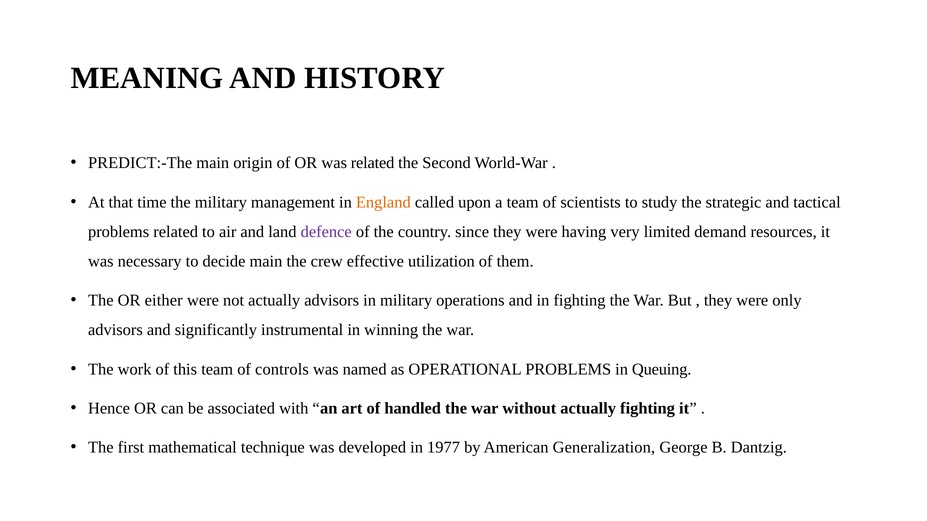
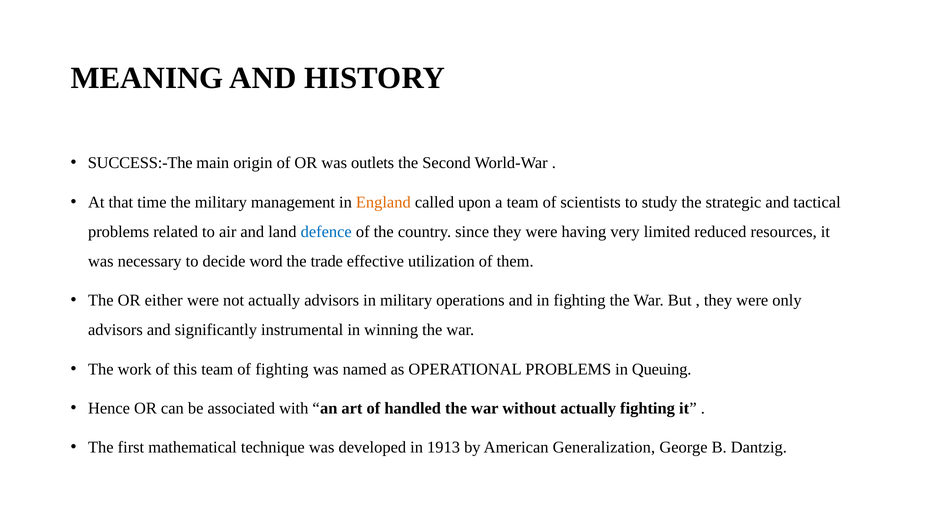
PREDICT:-The: PREDICT:-The -> SUCCESS:-The
was related: related -> outlets
defence colour: purple -> blue
demand: demand -> reduced
decide main: main -> word
crew: crew -> trade
of controls: controls -> fighting
1977: 1977 -> 1913
